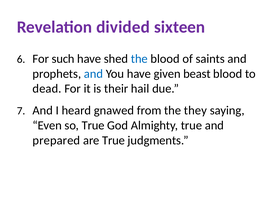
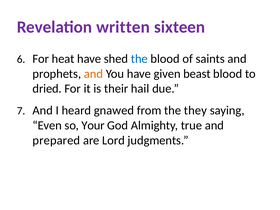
divided: divided -> written
such: such -> heat
and at (93, 74) colour: blue -> orange
dead: dead -> dried
so True: True -> Your
are True: True -> Lord
